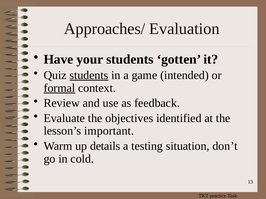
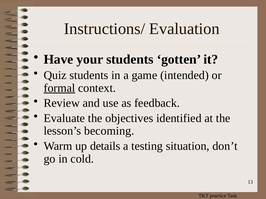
Approaches/: Approaches/ -> Instructions/
students at (89, 75) underline: present -> none
important: important -> becoming
